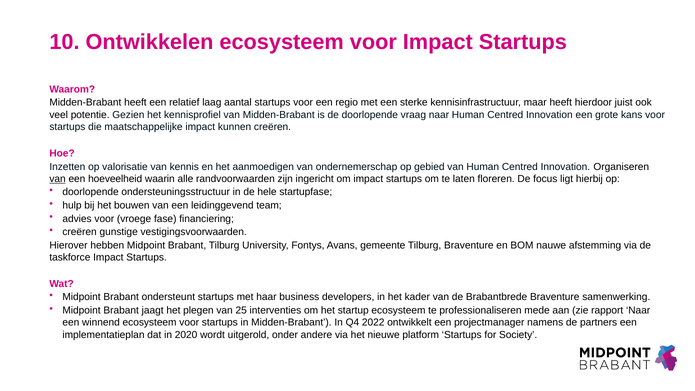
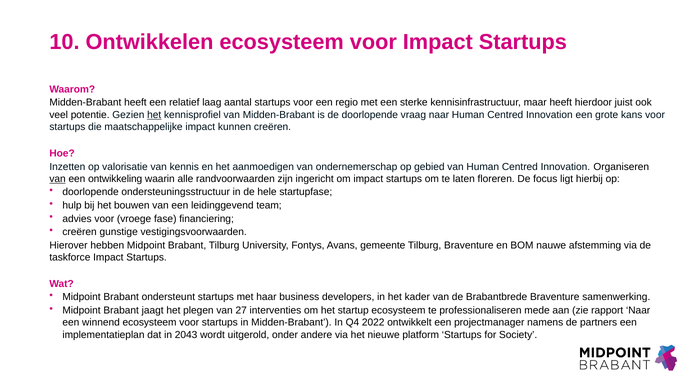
het at (154, 115) underline: none -> present
hoeveelheid: hoeveelheid -> ontwikkeling
25: 25 -> 27
2020: 2020 -> 2043
